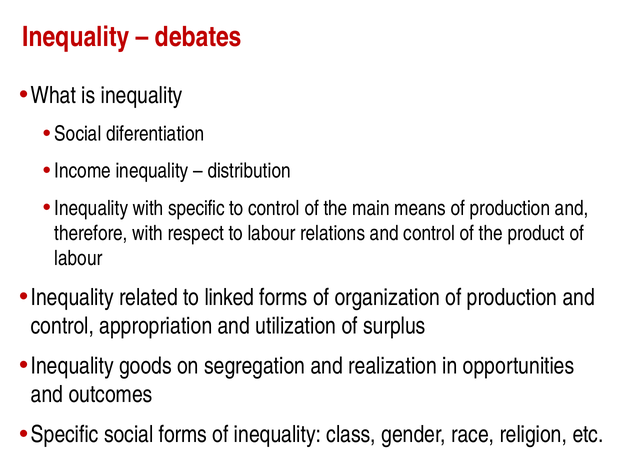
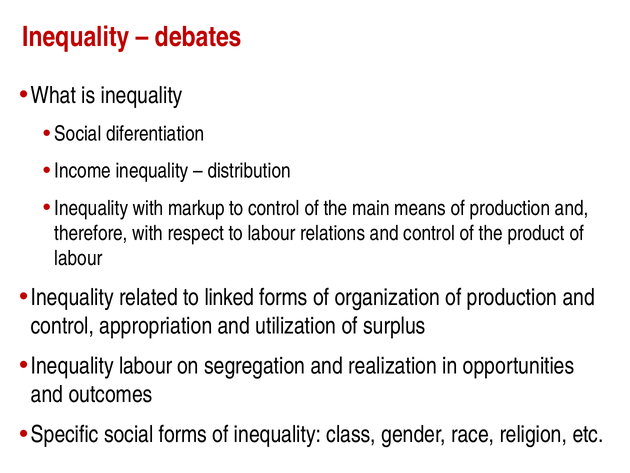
with specific: specific -> markup
Inequality goods: goods -> labour
